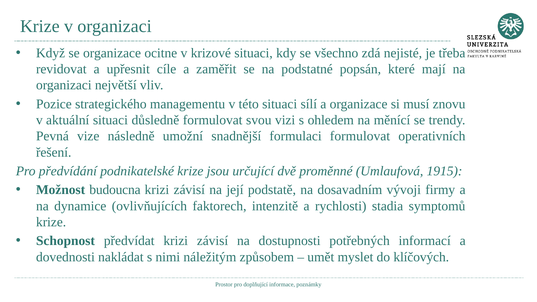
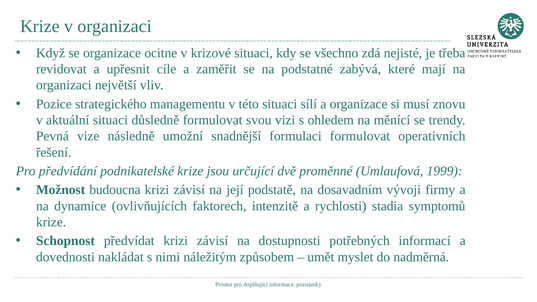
popsán: popsán -> zabývá
1915: 1915 -> 1999
klíčových: klíčových -> nadměrná
